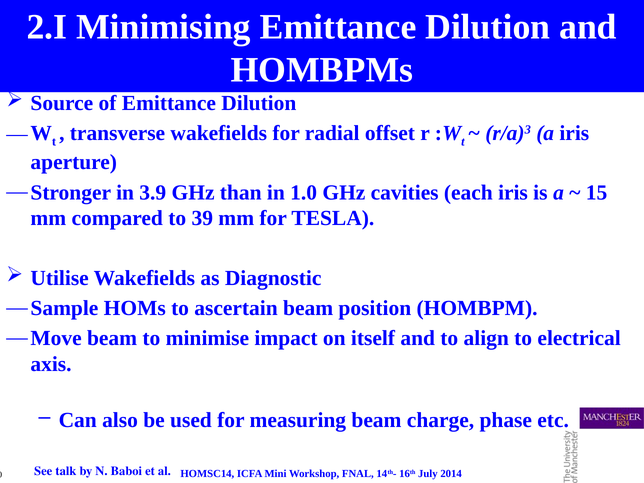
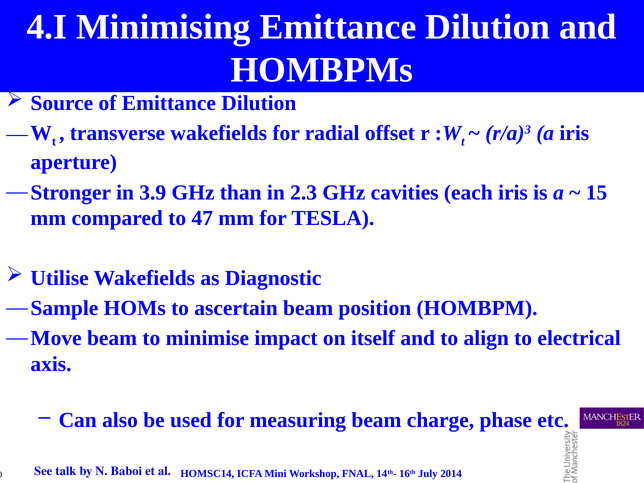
2.I: 2.I -> 4.I
1.0: 1.0 -> 2.3
39: 39 -> 47
